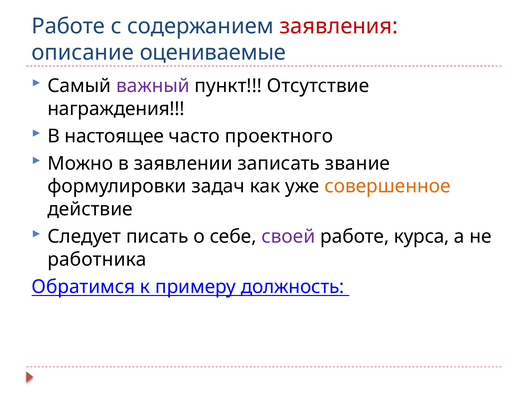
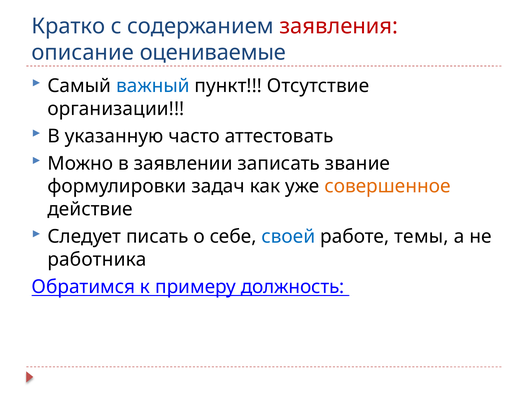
Работе at (68, 26): Работе -> Кратко
важный colour: purple -> blue
награждения: награждения -> организации
настоящее: настоящее -> указанную
проектного: проектного -> аттестовать
своей colour: purple -> blue
курса: курса -> темы
